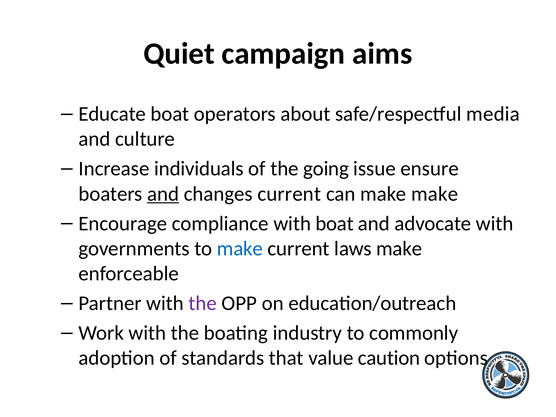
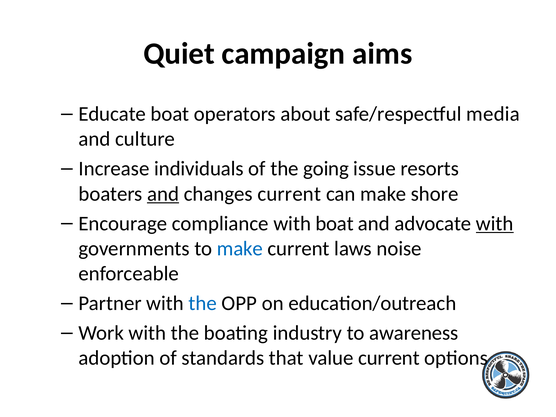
ensure: ensure -> resorts
make make: make -> shore
with at (495, 224) underline: none -> present
laws make: make -> noise
the at (203, 303) colour: purple -> blue
commonly: commonly -> awareness
value caution: caution -> current
